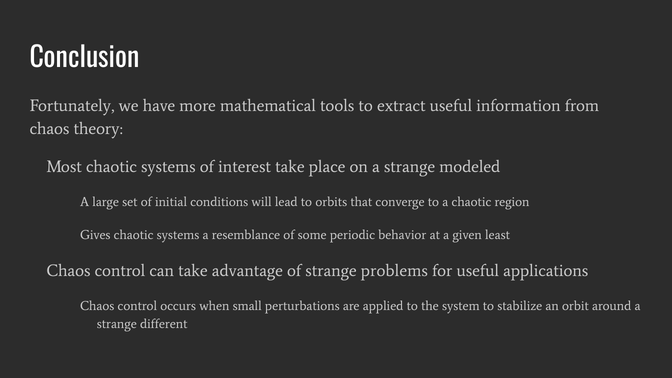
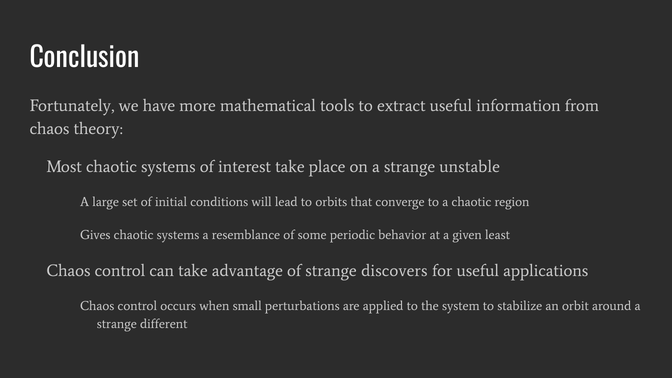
modeled: modeled -> unstable
problems: problems -> discovers
